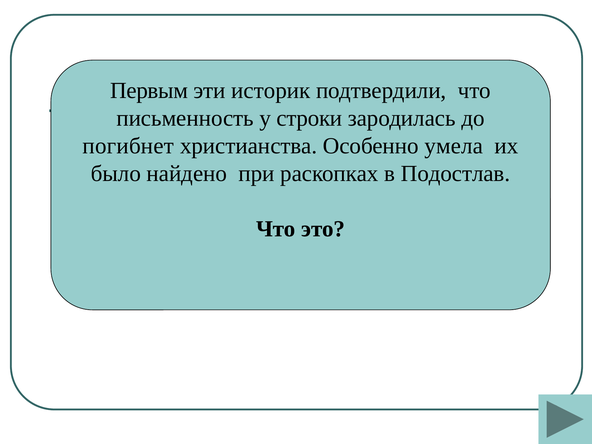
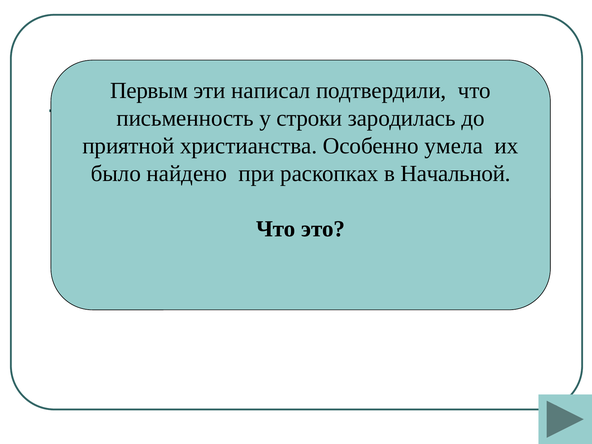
историк: историк -> написал
погибнет: погибнет -> приятной
Подостлав: Подостлав -> Начальной
